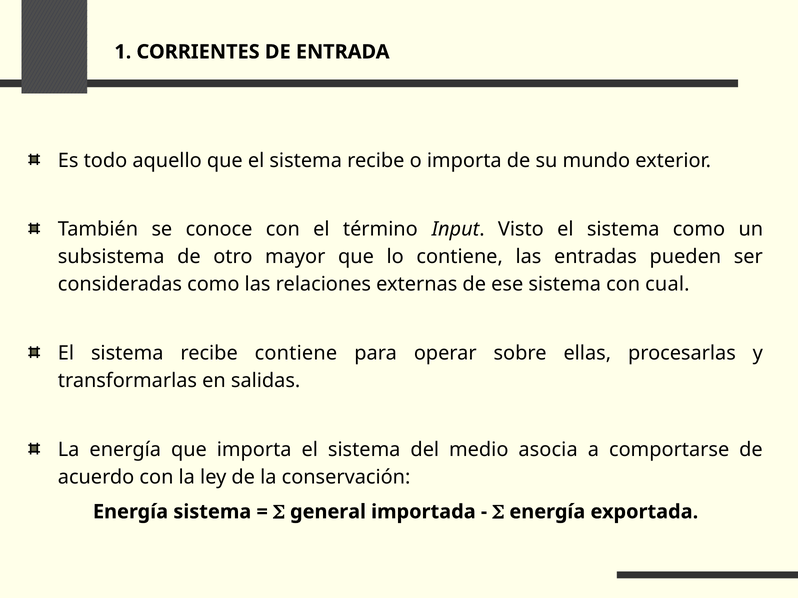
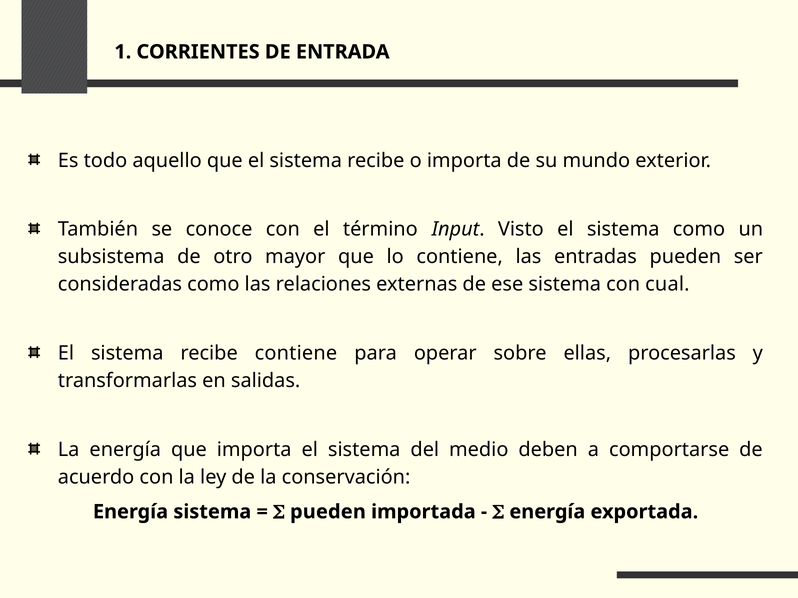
asocia: asocia -> deben
general at (328, 512): general -> pueden
